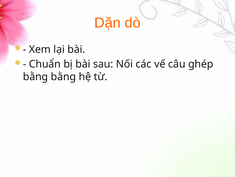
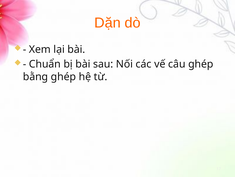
bằng bằng: bằng -> ghép
